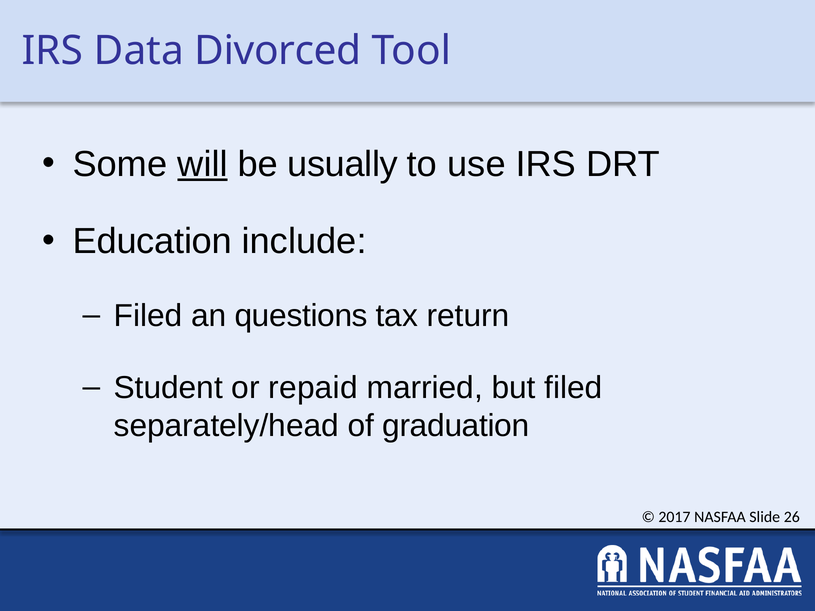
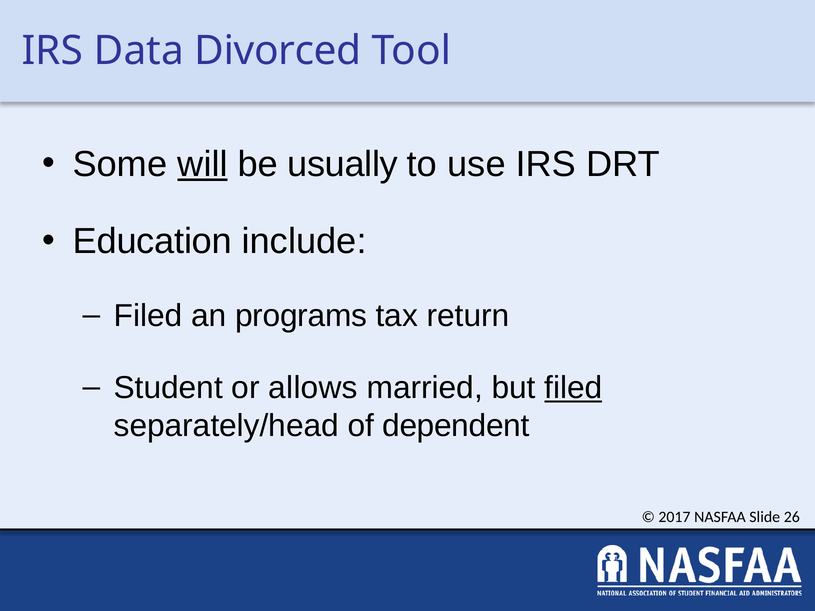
questions: questions -> programs
repaid: repaid -> allows
filed at (573, 388) underline: none -> present
graduation: graduation -> dependent
